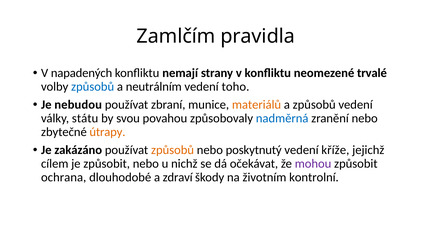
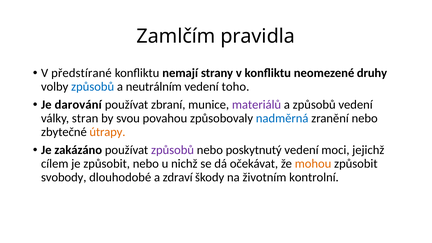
napadených: napadených -> předstírané
trvalé: trvalé -> druhy
nebudou: nebudou -> darování
materiálů colour: orange -> purple
státu: státu -> stran
způsobů at (173, 150) colour: orange -> purple
kříže: kříže -> moci
mohou colour: purple -> orange
ochrana: ochrana -> svobody
